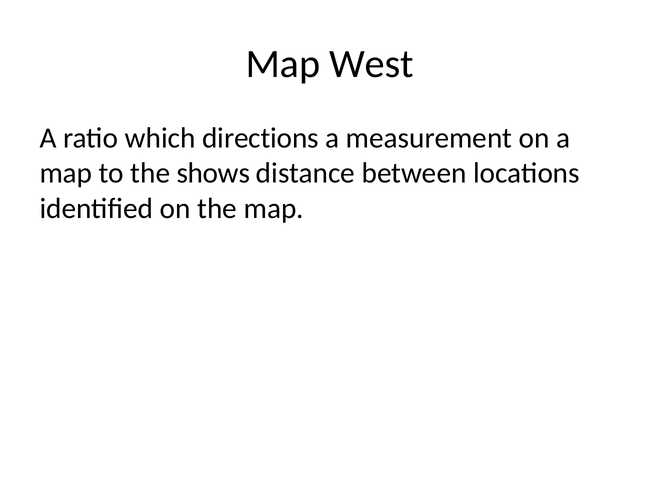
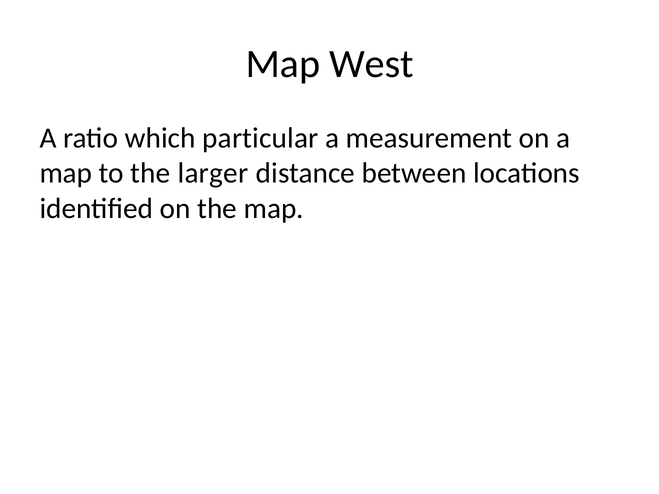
directions: directions -> particular
shows: shows -> larger
